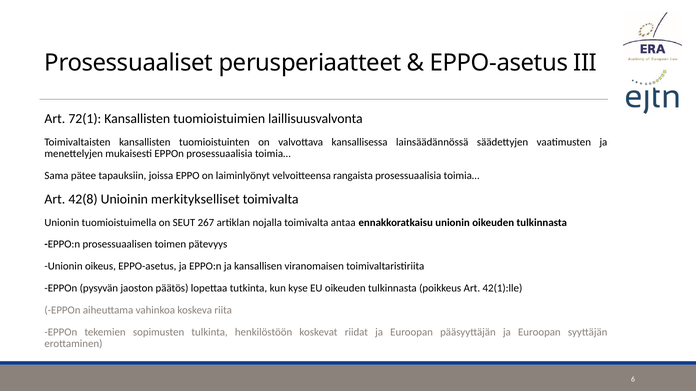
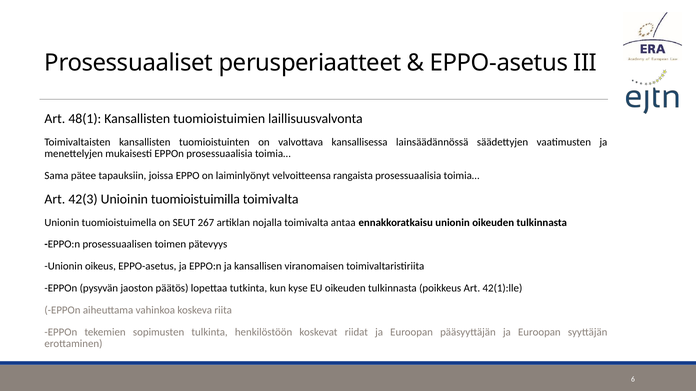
72(1: 72(1 -> 48(1
42(8: 42(8 -> 42(3
merkitykselliset: merkitykselliset -> tuomioistuimilla
